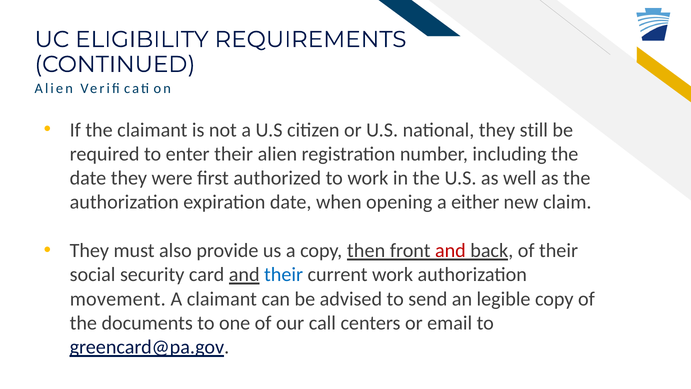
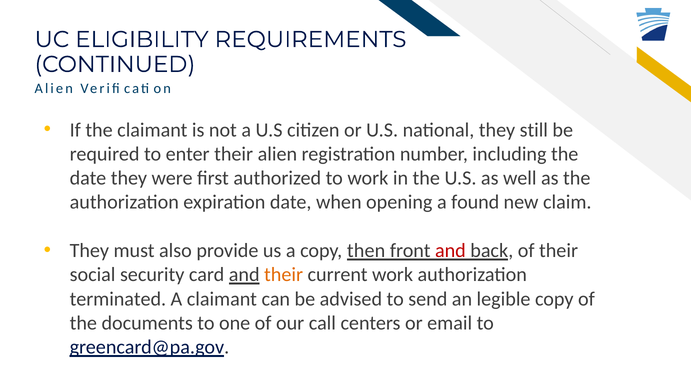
either: either -> found
their at (284, 275) colour: blue -> orange
movement: movement -> terminated
